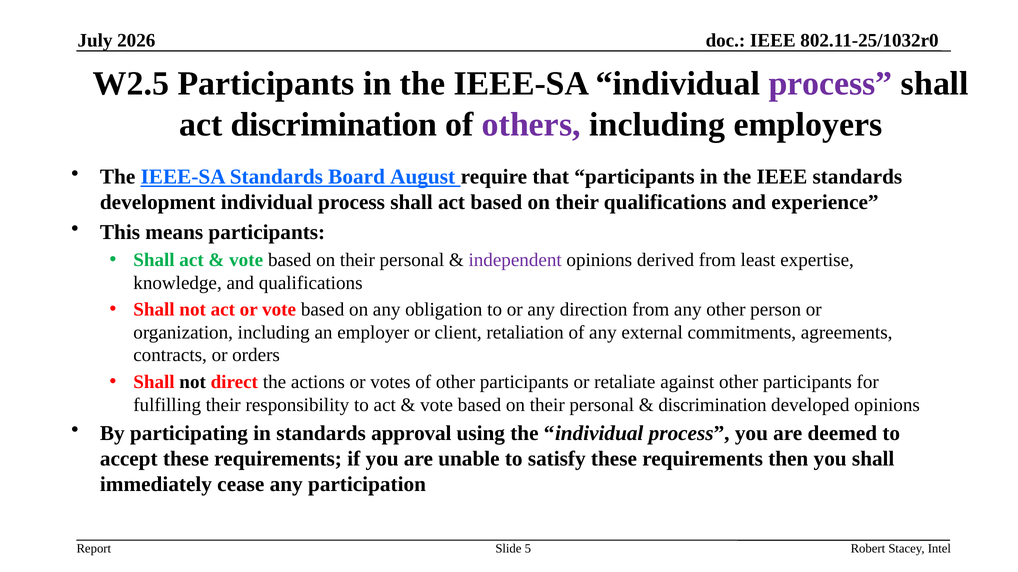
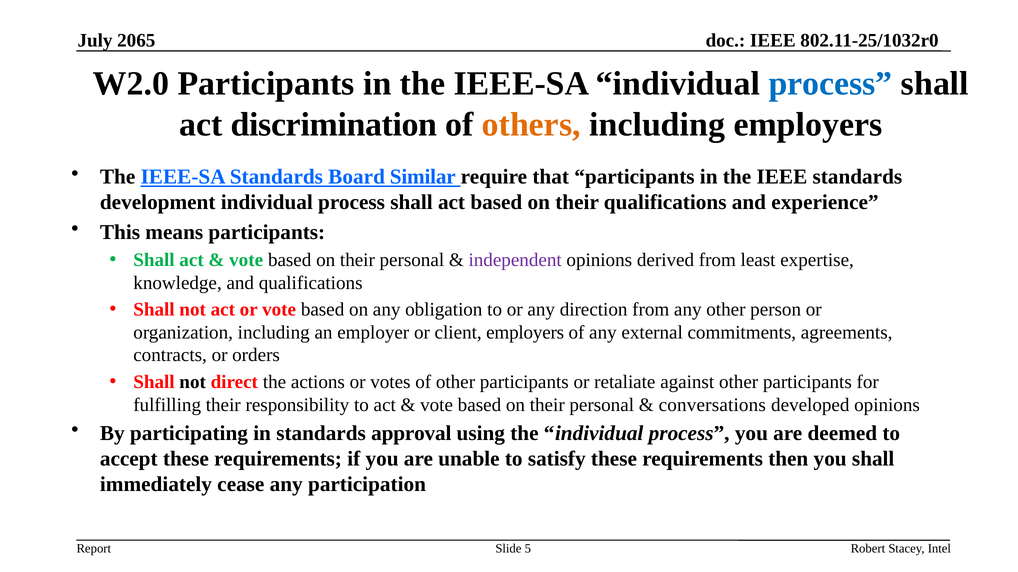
2026: 2026 -> 2065
W2.5: W2.5 -> W2.0
process at (831, 84) colour: purple -> blue
others colour: purple -> orange
August: August -> Similar
client retaliation: retaliation -> employers
discrimination at (712, 405): discrimination -> conversations
